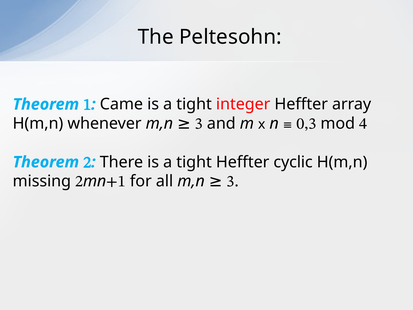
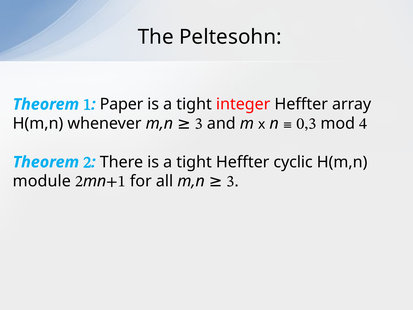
Came: Came -> Paper
missing: missing -> module
